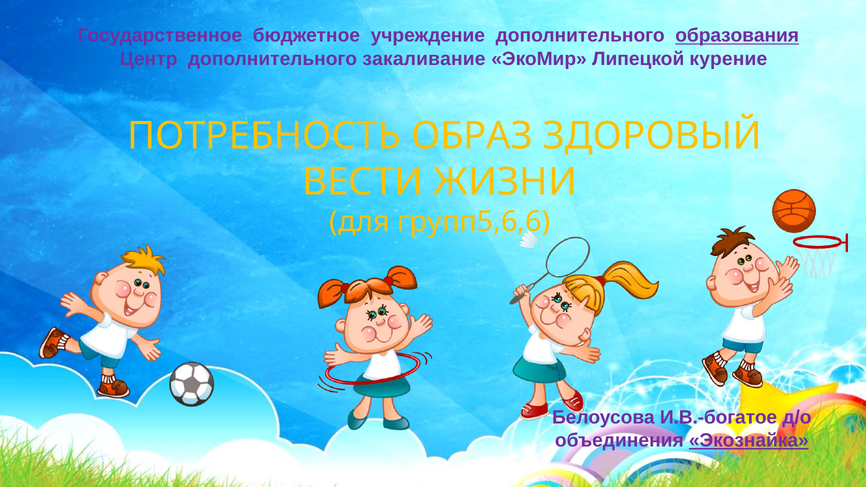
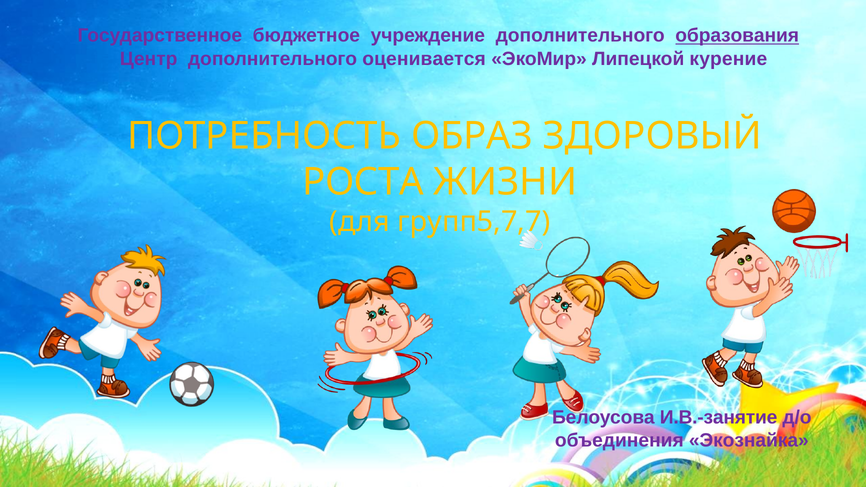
закаливание: закаливание -> оценивается
ВЕСТИ: ВЕСТИ -> РОСТА
групп5,6,6: групп5,6,6 -> групп5,7,7
И.В.-богатое: И.В.-богатое -> И.В.-занятие
Экознайка underline: present -> none
